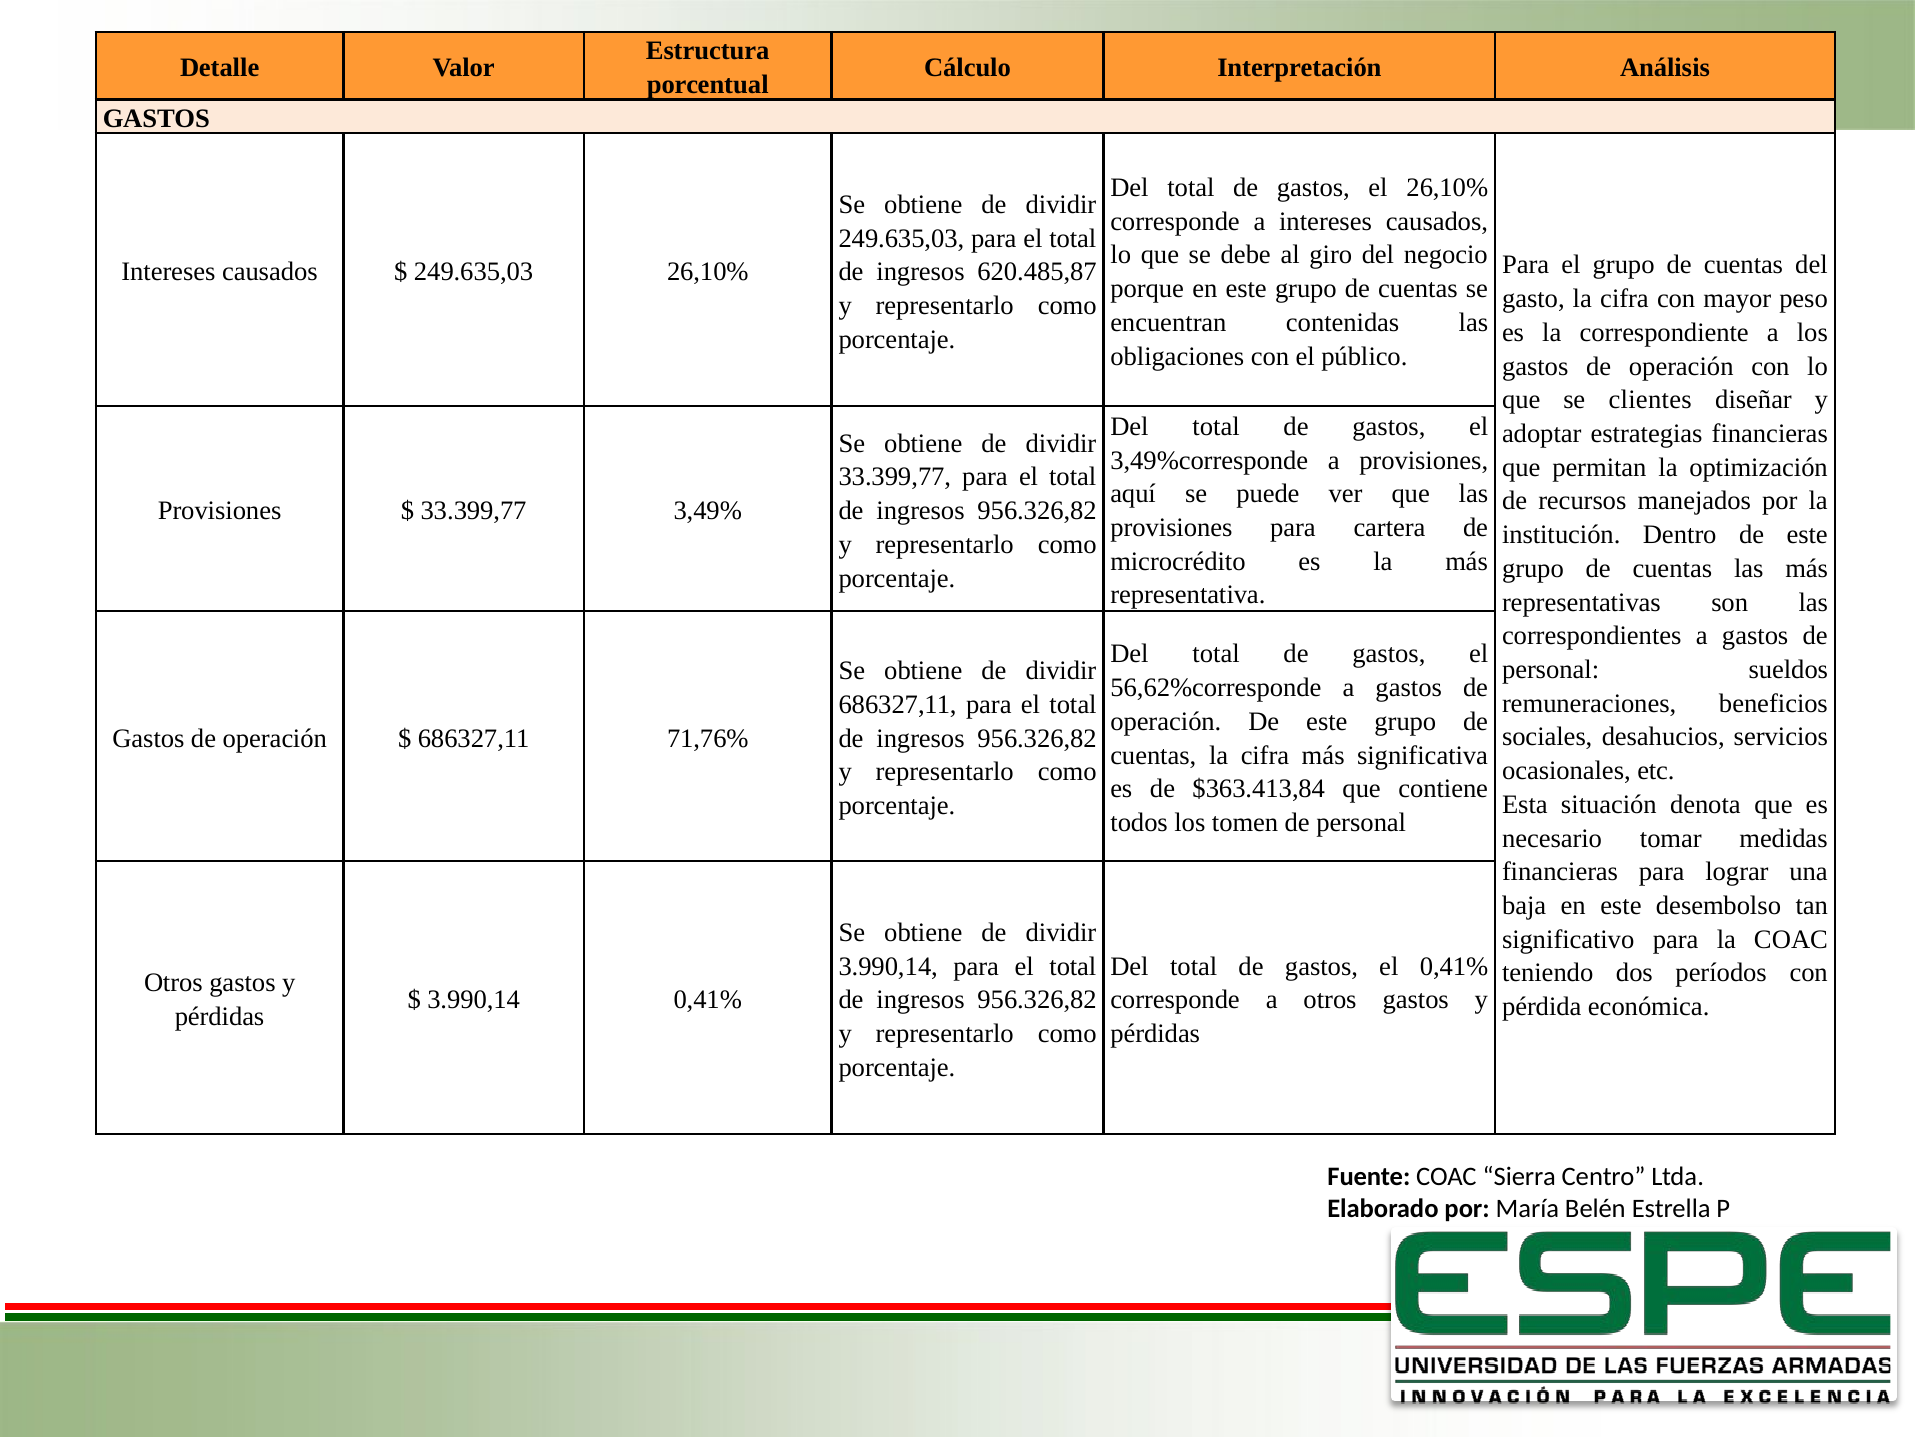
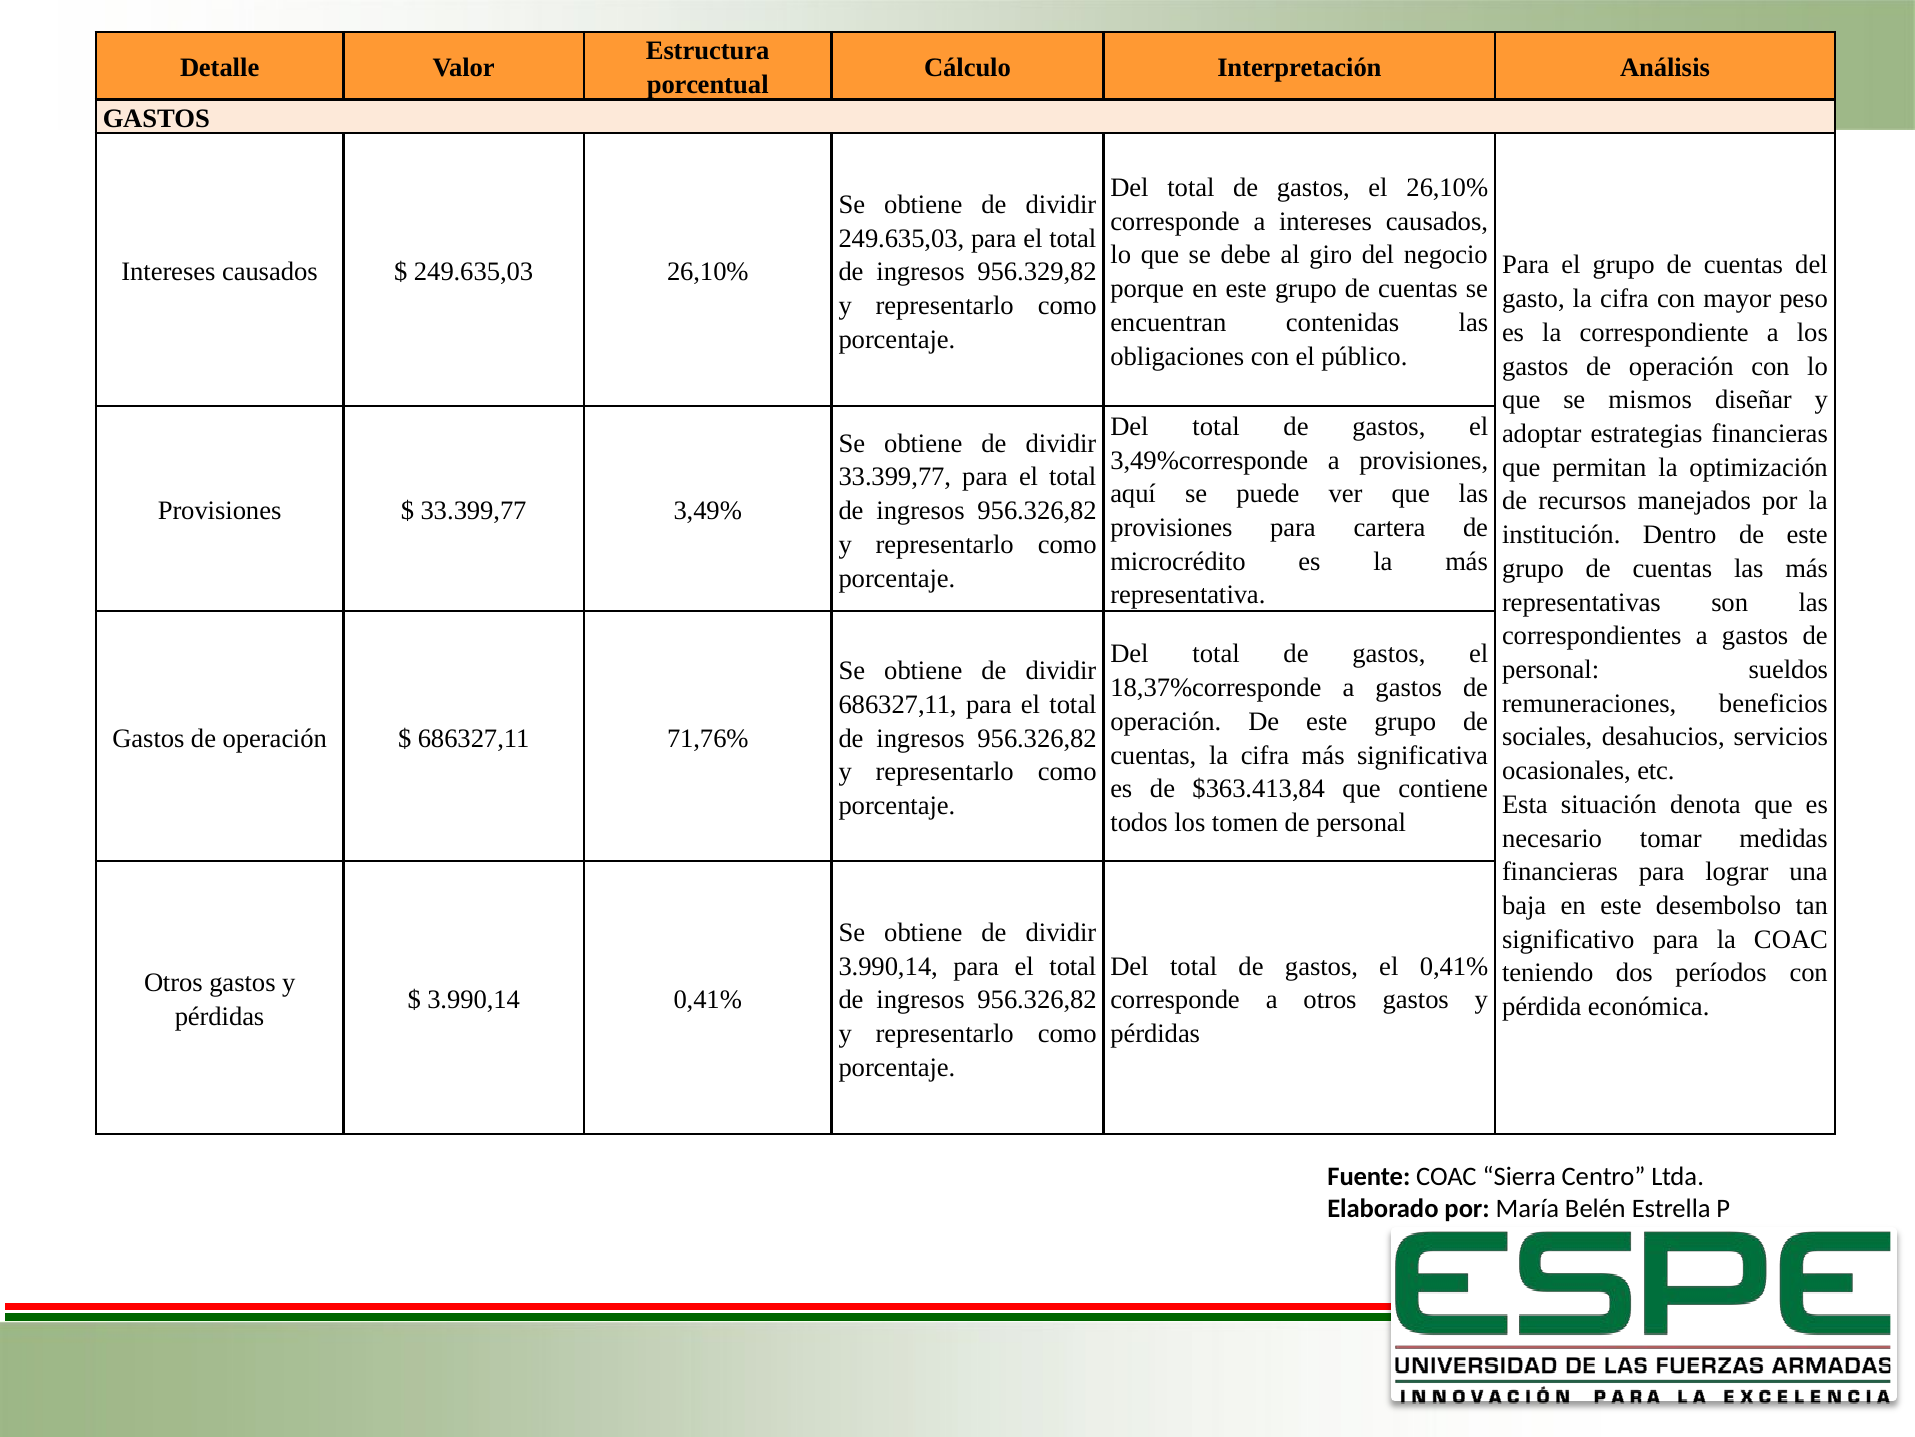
620.485,87: 620.485,87 -> 956.329,82
clientes: clientes -> mismos
56,62%corresponde: 56,62%corresponde -> 18,37%corresponde
